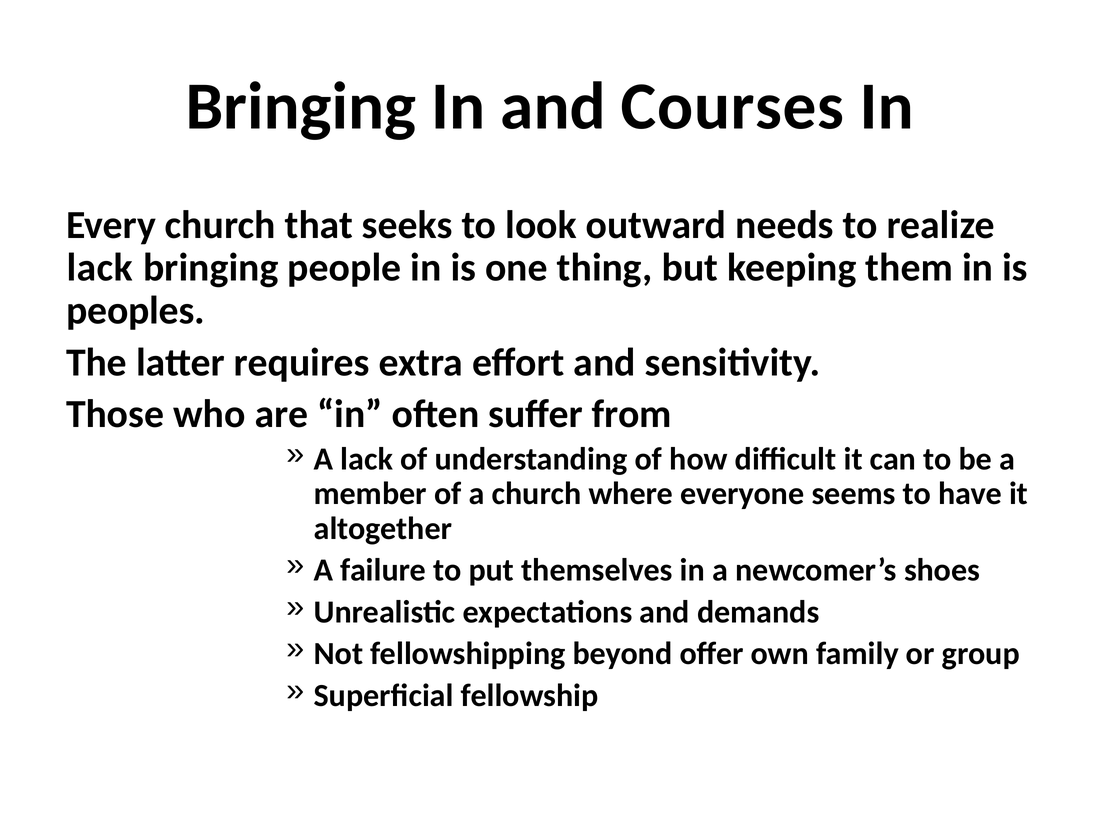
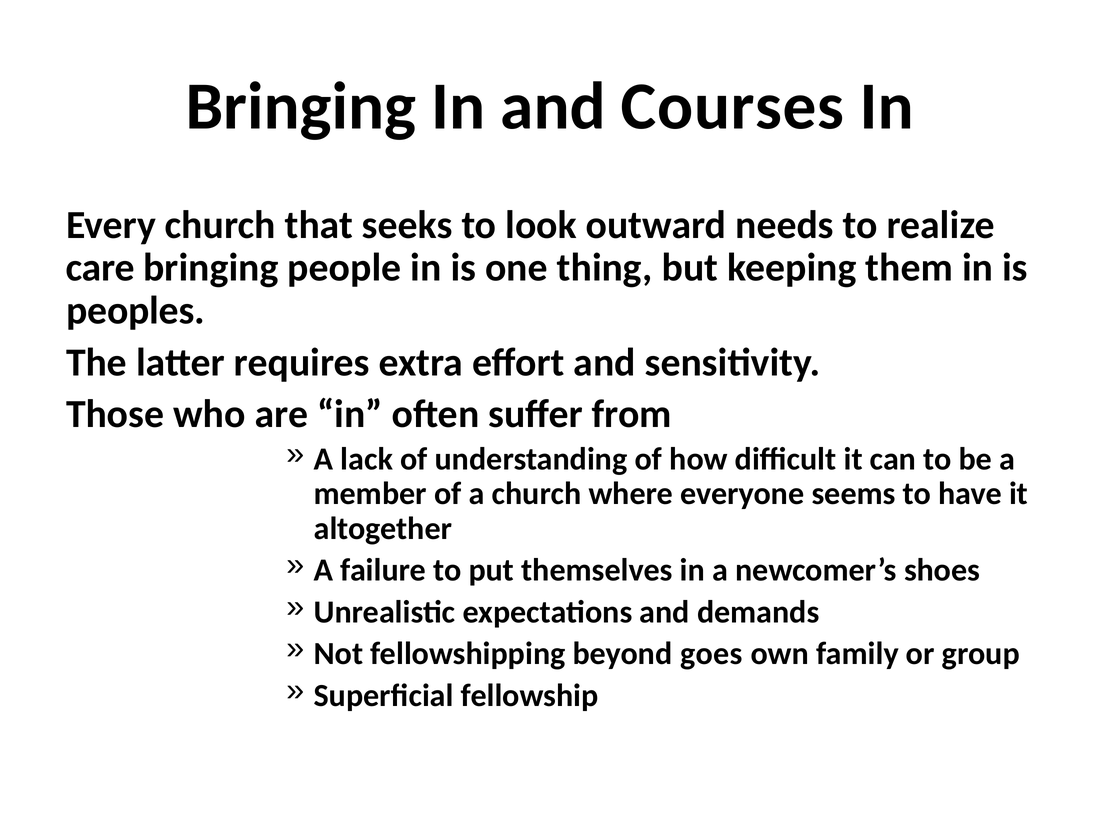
lack at (100, 268): lack -> care
offer: offer -> goes
